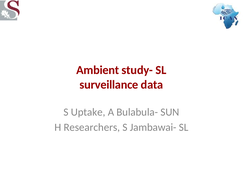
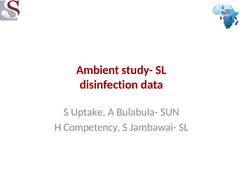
surveillance: surveillance -> disinfection
Researchers: Researchers -> Competency
